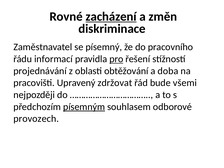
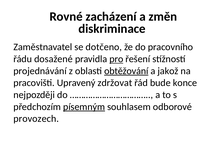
zacházení underline: present -> none
písemný: písemný -> dotčeno
informací: informací -> dosažené
obtěžování underline: none -> present
doba: doba -> jakož
všemi: všemi -> konce
